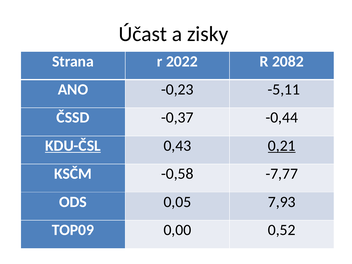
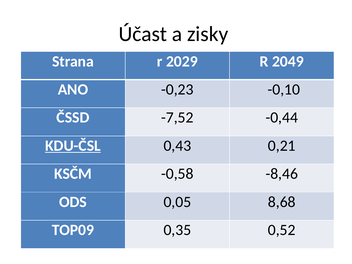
2022: 2022 -> 2029
2082: 2082 -> 2049
-5,11: -5,11 -> -0,10
-0,37: -0,37 -> -7,52
0,21 underline: present -> none
-7,77: -7,77 -> -8,46
7,93: 7,93 -> 8,68
0,00: 0,00 -> 0,35
